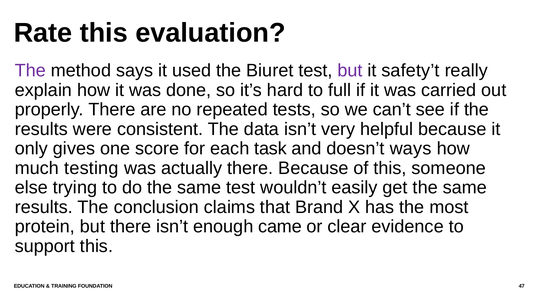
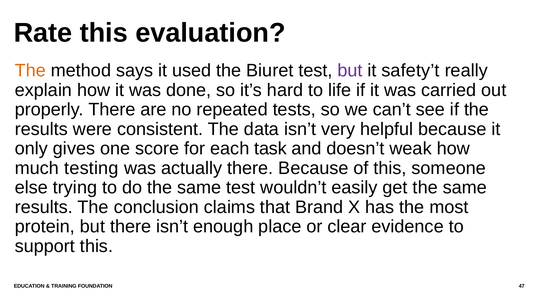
The at (30, 70) colour: purple -> orange
full: full -> life
ways: ways -> weak
came: came -> place
